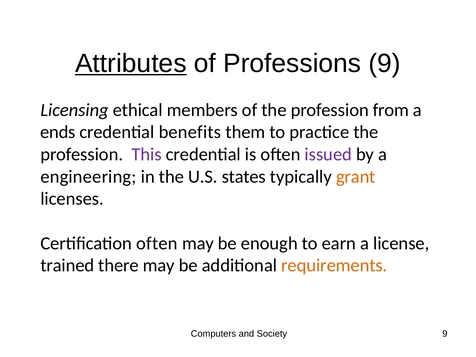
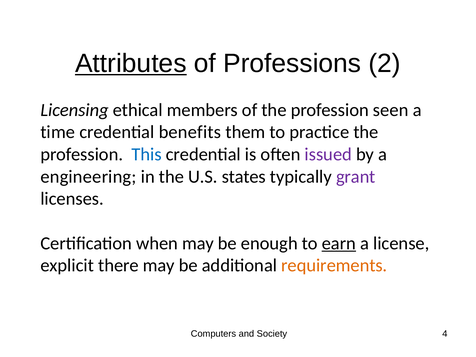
Professions 9: 9 -> 2
from: from -> seen
ends: ends -> time
This colour: purple -> blue
grant colour: orange -> purple
Certification often: often -> when
earn underline: none -> present
trained: trained -> explicit
Society 9: 9 -> 4
